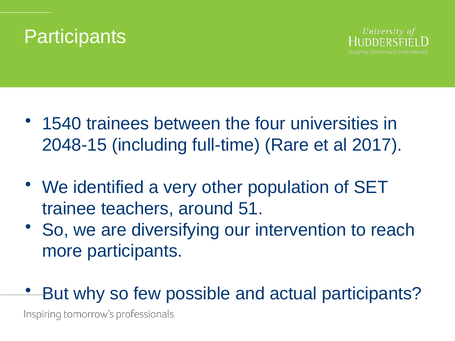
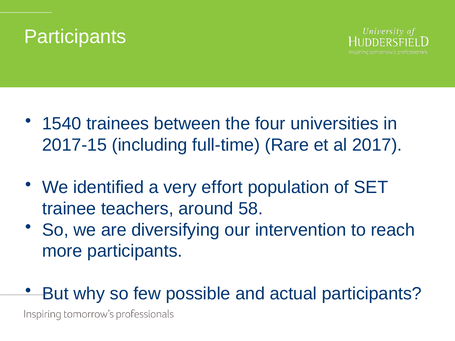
2048-15: 2048-15 -> 2017-15
other: other -> effort
51: 51 -> 58
